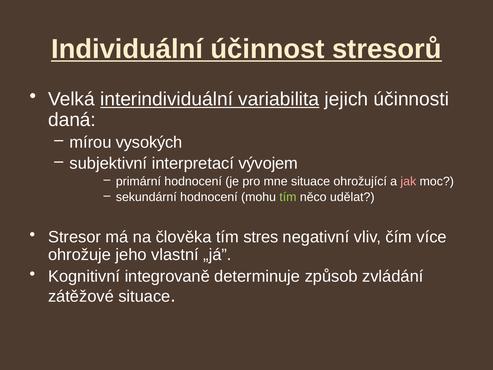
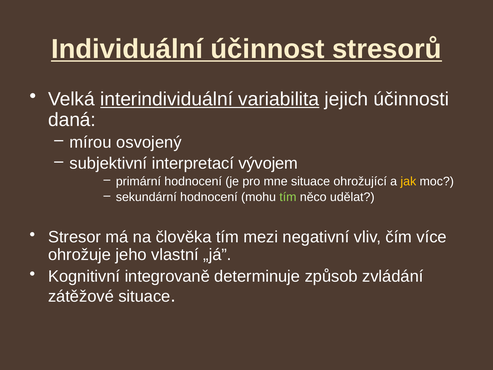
vysokých: vysokých -> osvojený
jak colour: pink -> yellow
stres: stres -> mezi
